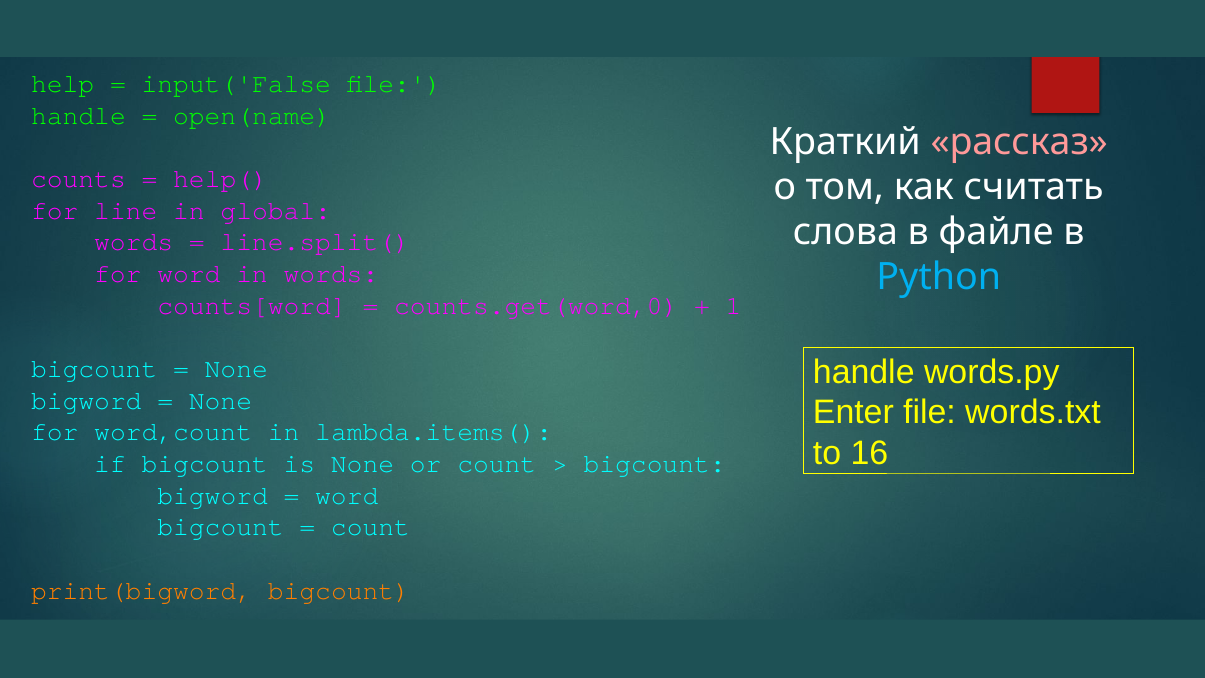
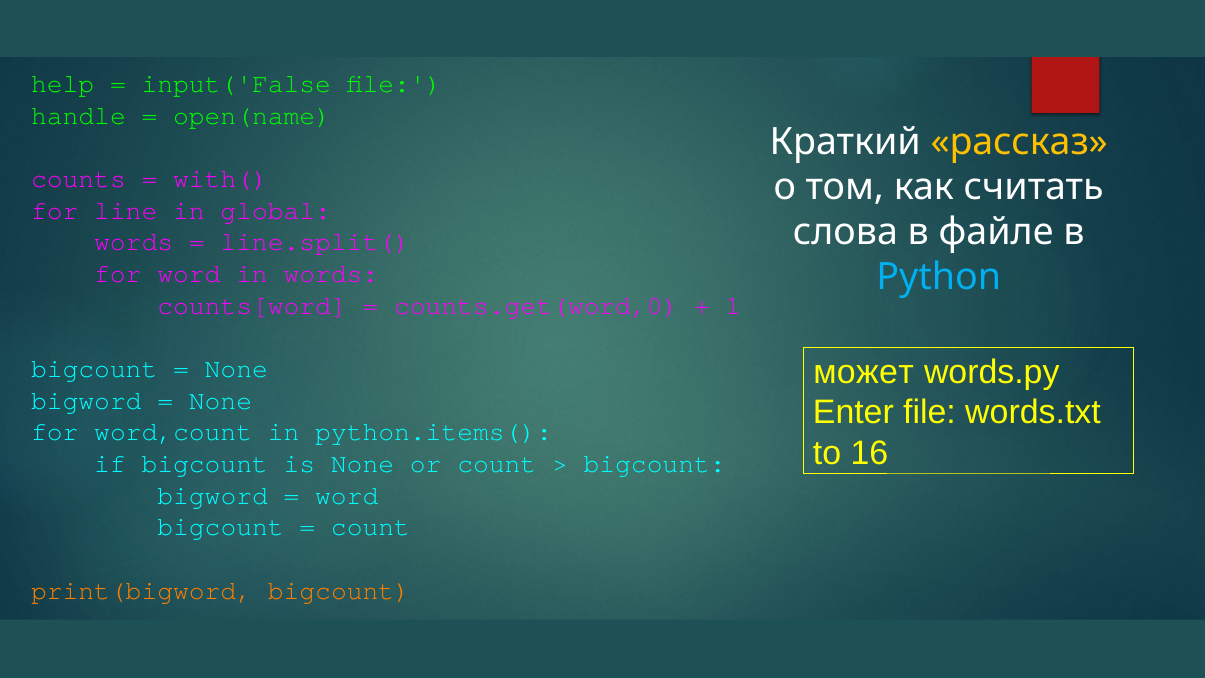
рассказ colour: pink -> yellow
help(: help( -> with(
handle at (864, 372): handle -> может
lambda.items(: lambda.items( -> python.items(
